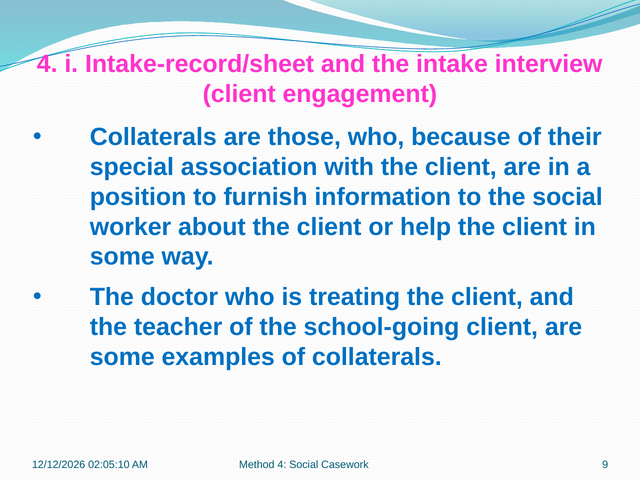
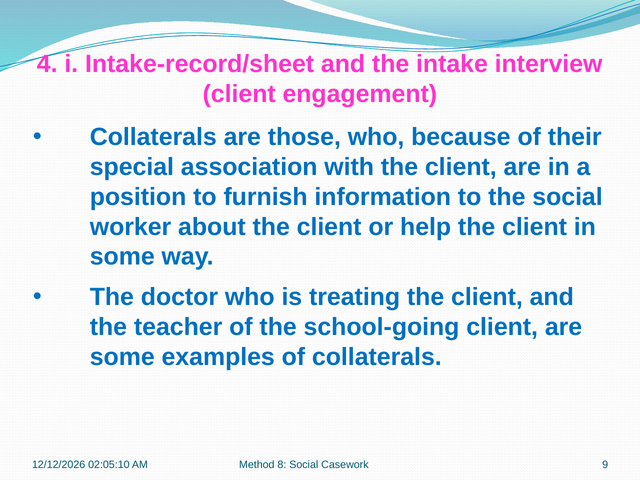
Method 4: 4 -> 8
